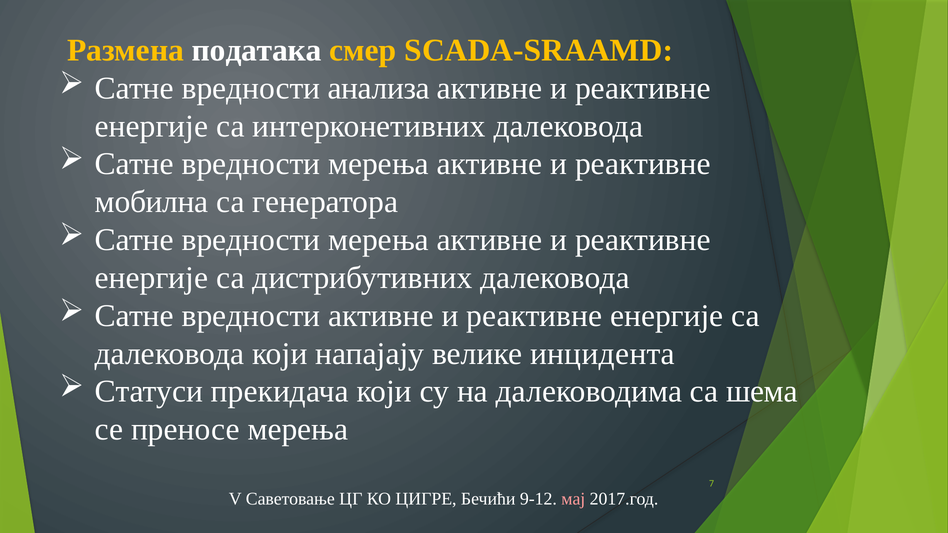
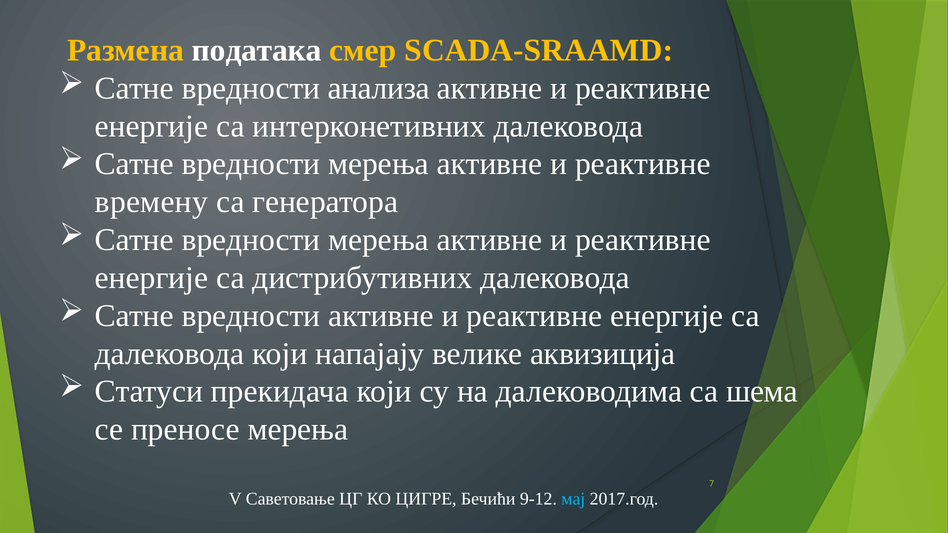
мобилна: мобилна -> времену
инцидента: инцидента -> аквизиција
мај colour: pink -> light blue
